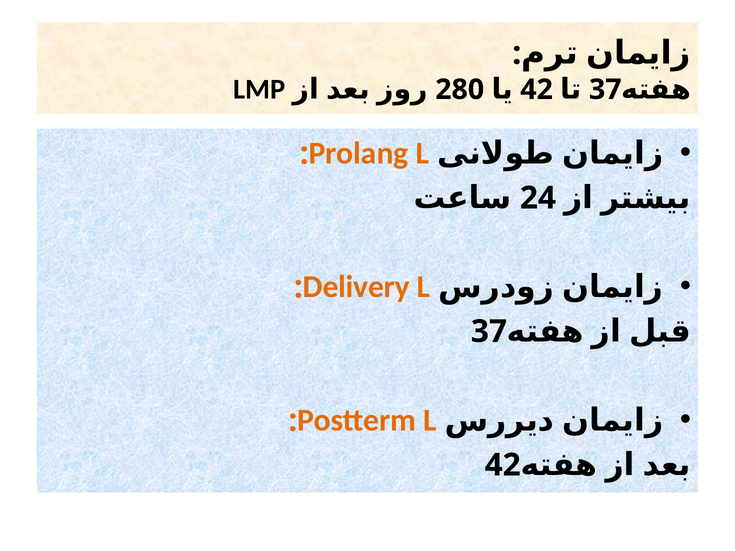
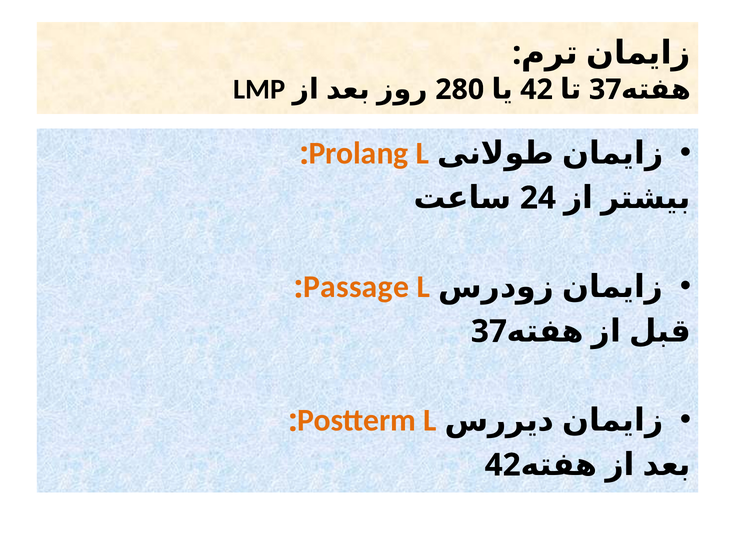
Delivery: Delivery -> Passage
